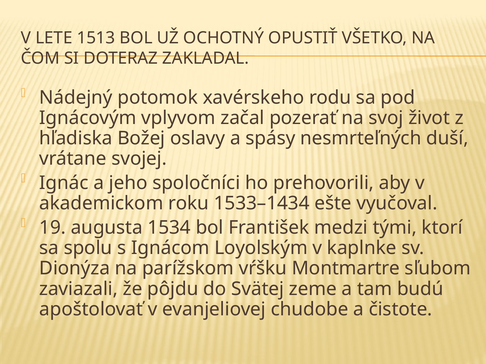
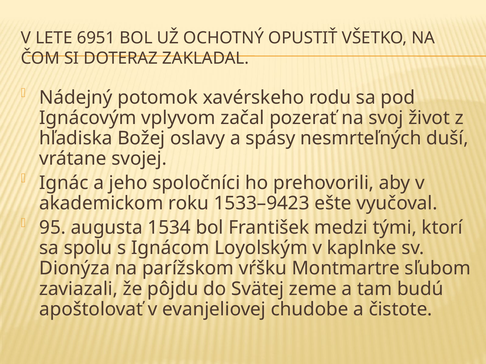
1513: 1513 -> 6951
1533–1434: 1533–1434 -> 1533–9423
19: 19 -> 95
